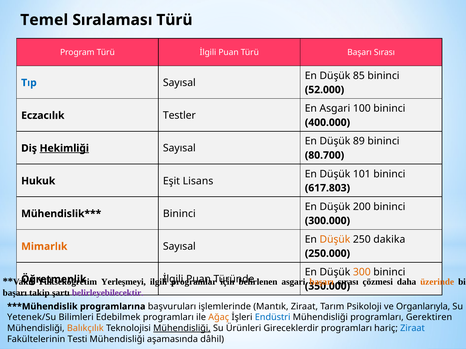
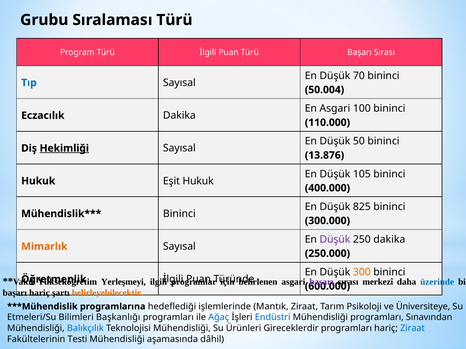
Temel: Temel -> Grubu
85: 85 -> 70
52.000: 52.000 -> 50.004
Eczacılık Testler: Testler -> Dakika
400.000: 400.000 -> 110.000
89: 89 -> 50
80.700: 80.700 -> 13.876
101: 101 -> 105
Eşit Lisans: Lisans -> Hukuk
617.803: 617.803 -> 400.000
200: 200 -> 825
Düşük at (335, 240) colour: orange -> purple
başarı at (322, 282) colour: orange -> purple
çözmesi: çözmesi -> merkezî
üzerinde colour: orange -> blue
350.000: 350.000 -> 600.000
başarı takip: takip -> hariç
belirleyebilecektir colour: purple -> orange
başvuruları: başvuruları -> hedeflediği
Organlarıyla: Organlarıyla -> Üniversiteye
Yetenek/Su: Yetenek/Su -> Etmeleri/Su
Edebilmek: Edebilmek -> Başkanlığı
Ağaç colour: orange -> blue
Gerektiren: Gerektiren -> Sınavından
Balıkçılık colour: orange -> blue
Mühendisliği at (182, 329) underline: present -> none
